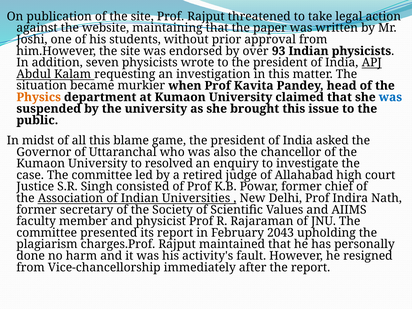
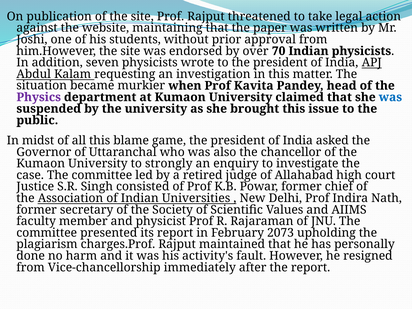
93: 93 -> 70
Physics colour: orange -> purple
resolved: resolved -> strongly
2043: 2043 -> 2073
